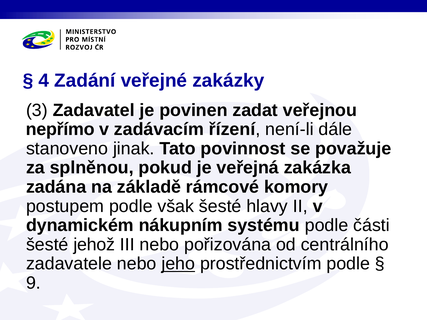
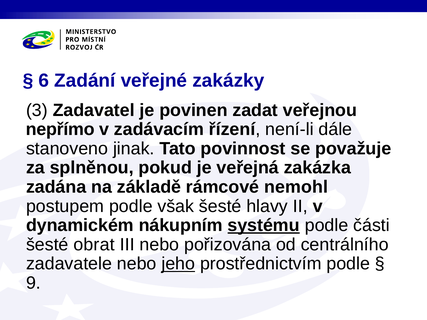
4: 4 -> 6
komory: komory -> nemohl
systému underline: none -> present
jehož: jehož -> obrat
